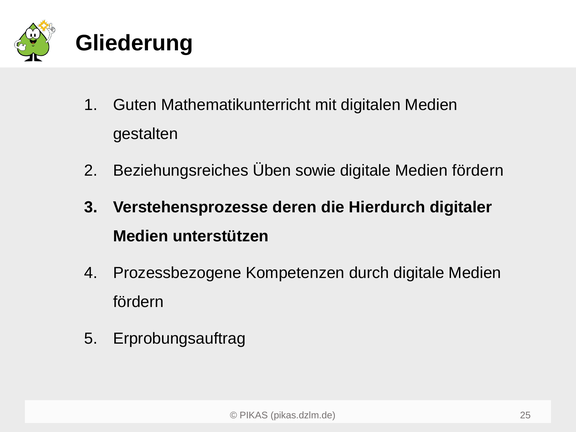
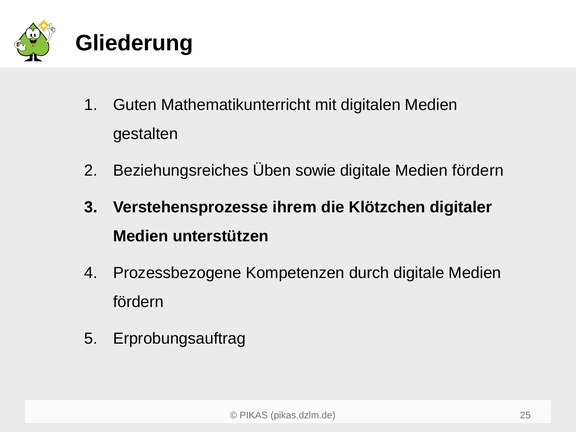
deren: deren -> ihrem
Hierdurch: Hierdurch -> Klötzchen
